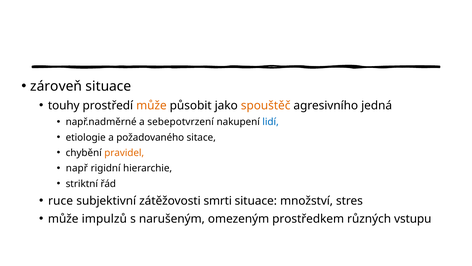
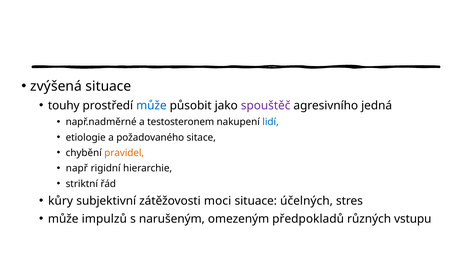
zároveň: zároveň -> zvýšená
může at (151, 105) colour: orange -> blue
spouštěč colour: orange -> purple
sebepotvrzení: sebepotvrzení -> testosteronem
ruce: ruce -> kůry
smrti: smrti -> moci
množství: množství -> účelných
prostředkem: prostředkem -> předpokladů
